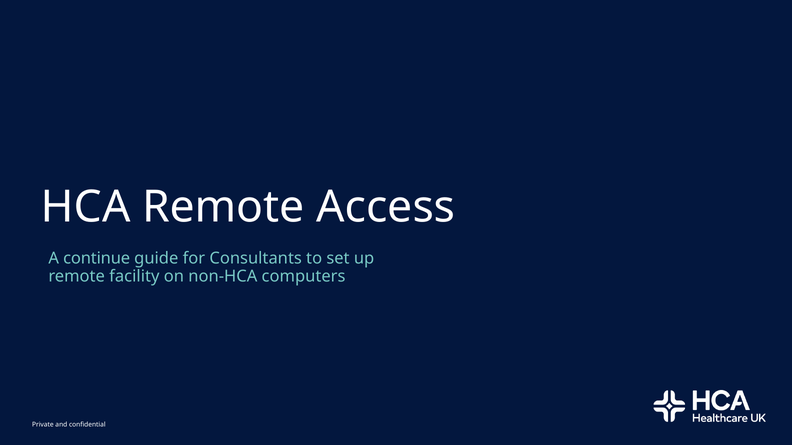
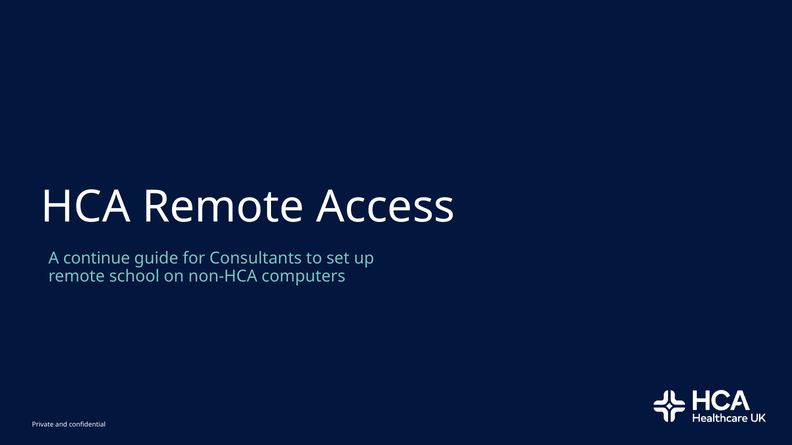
facility: facility -> school
